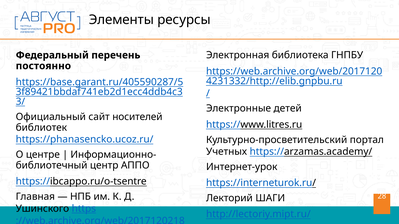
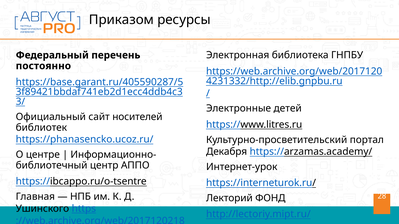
Элементы: Элементы -> Приказом
Учетных: Учетных -> Декабря
ШАГИ: ШАГИ -> ФОНД
